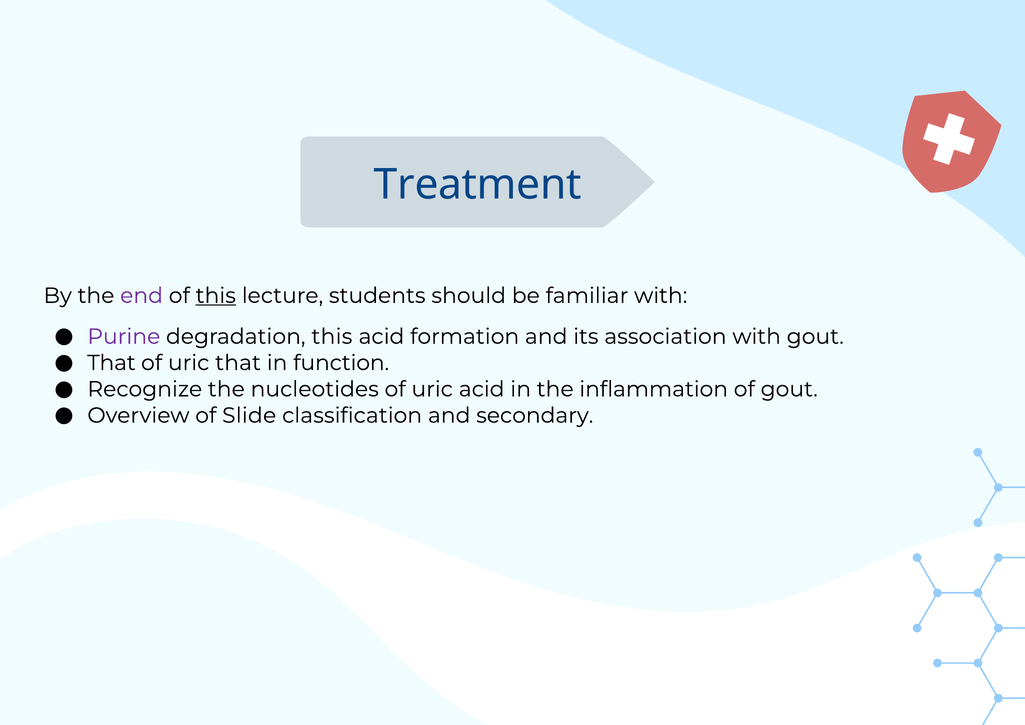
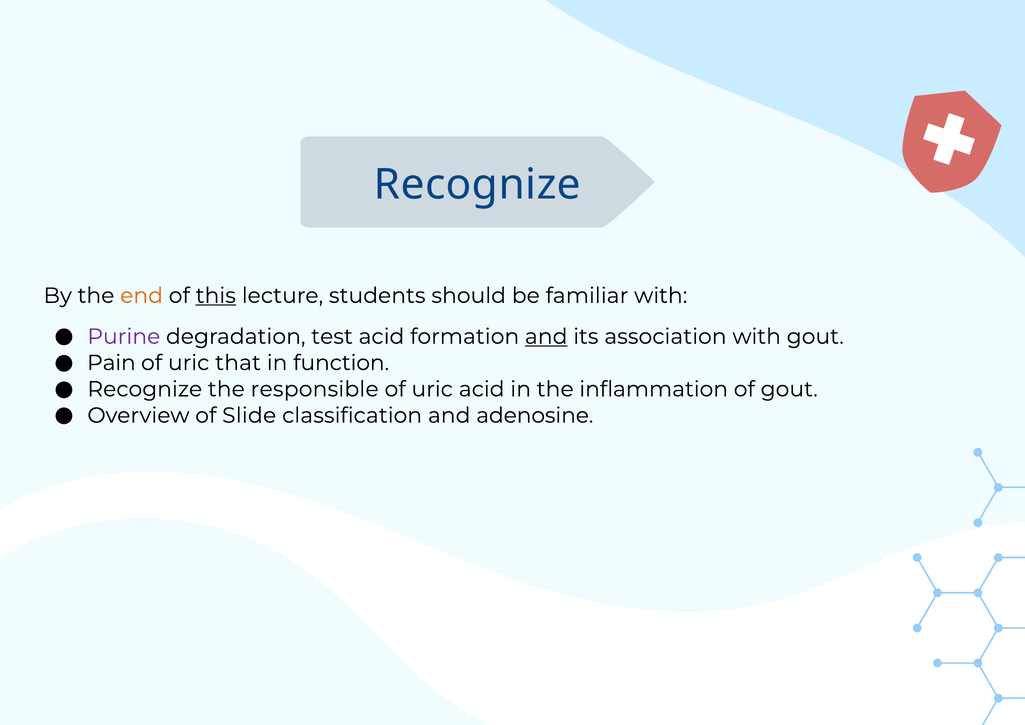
Treatment at (478, 185): Treatment -> Recognize
end colour: purple -> orange
degradation this: this -> test
and at (546, 336) underline: none -> present
That at (111, 363): That -> Pain
nucleotides: nucleotides -> responsible
secondary: secondary -> adenosine
